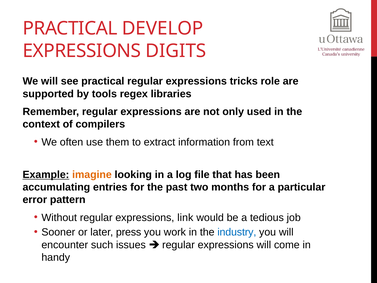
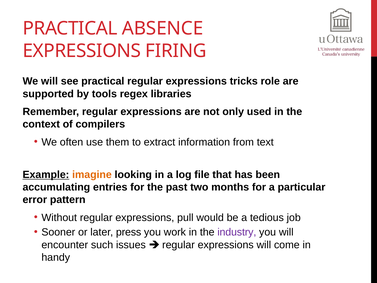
DEVELOP: DEVELOP -> ABSENCE
DIGITS: DIGITS -> FIRING
link: link -> pull
industry colour: blue -> purple
